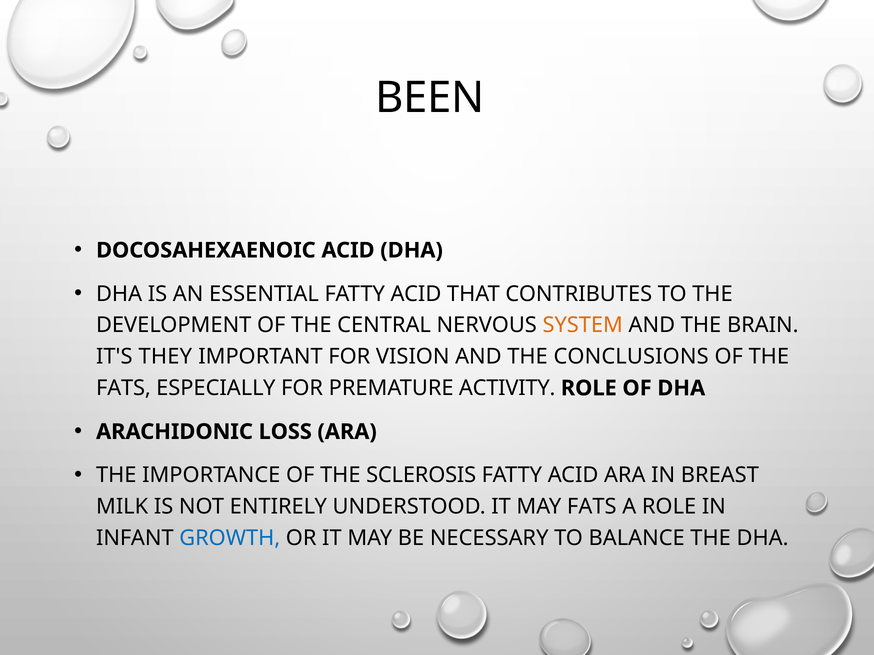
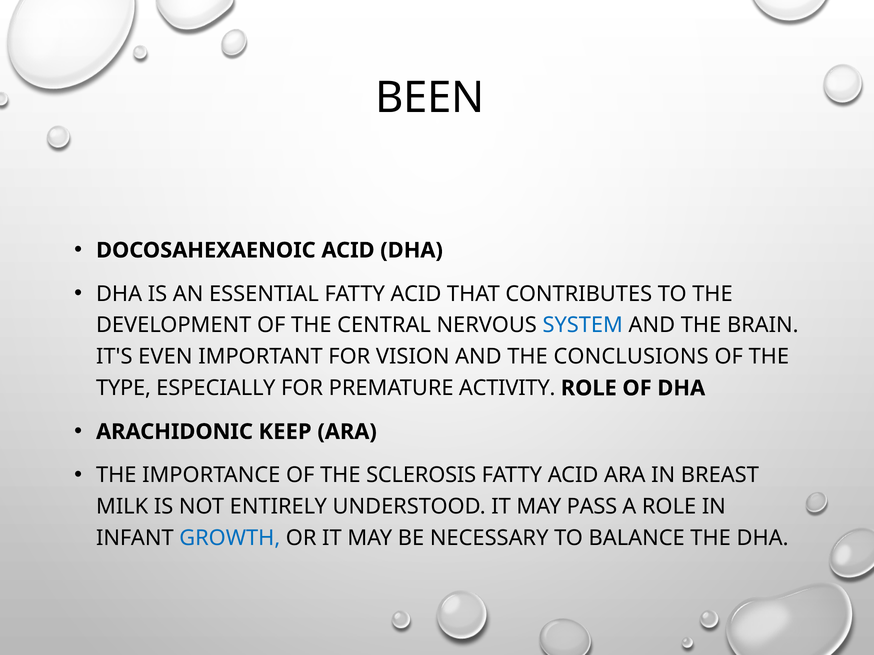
SYSTEM colour: orange -> blue
THEY: THEY -> EVEN
FATS at (123, 388): FATS -> TYPE
LOSS: LOSS -> KEEP
MAY FATS: FATS -> PASS
